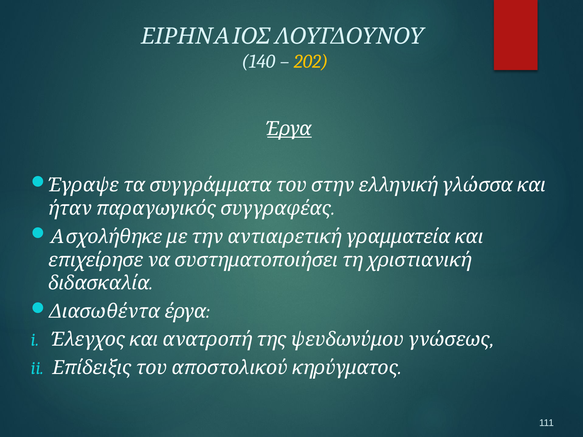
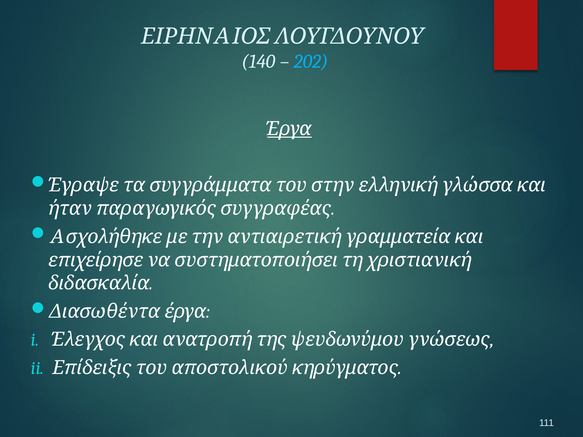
202 colour: yellow -> light blue
